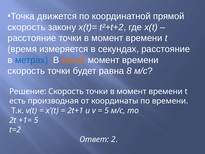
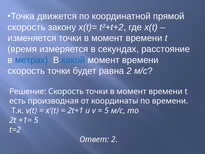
расстояние at (32, 38): расстояние -> изменяется
какой colour: orange -> blue
равна 8: 8 -> 2
